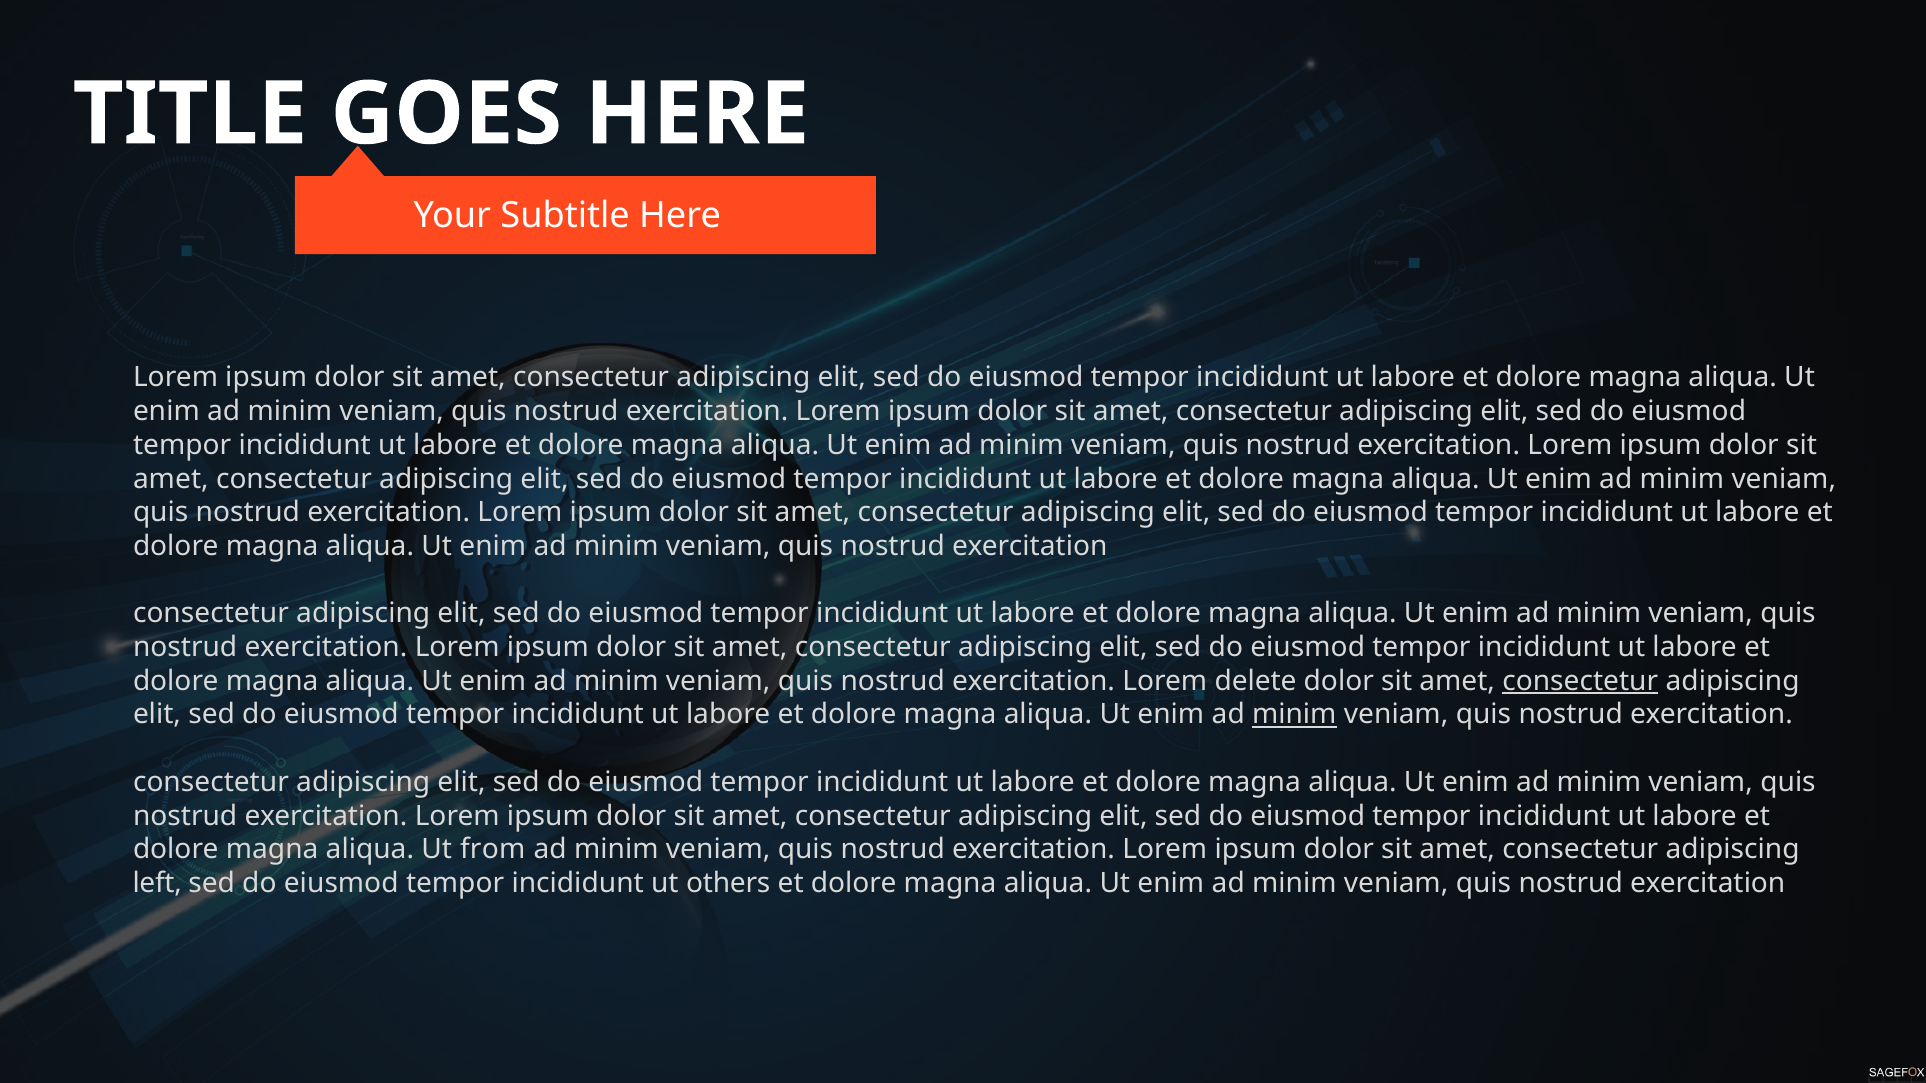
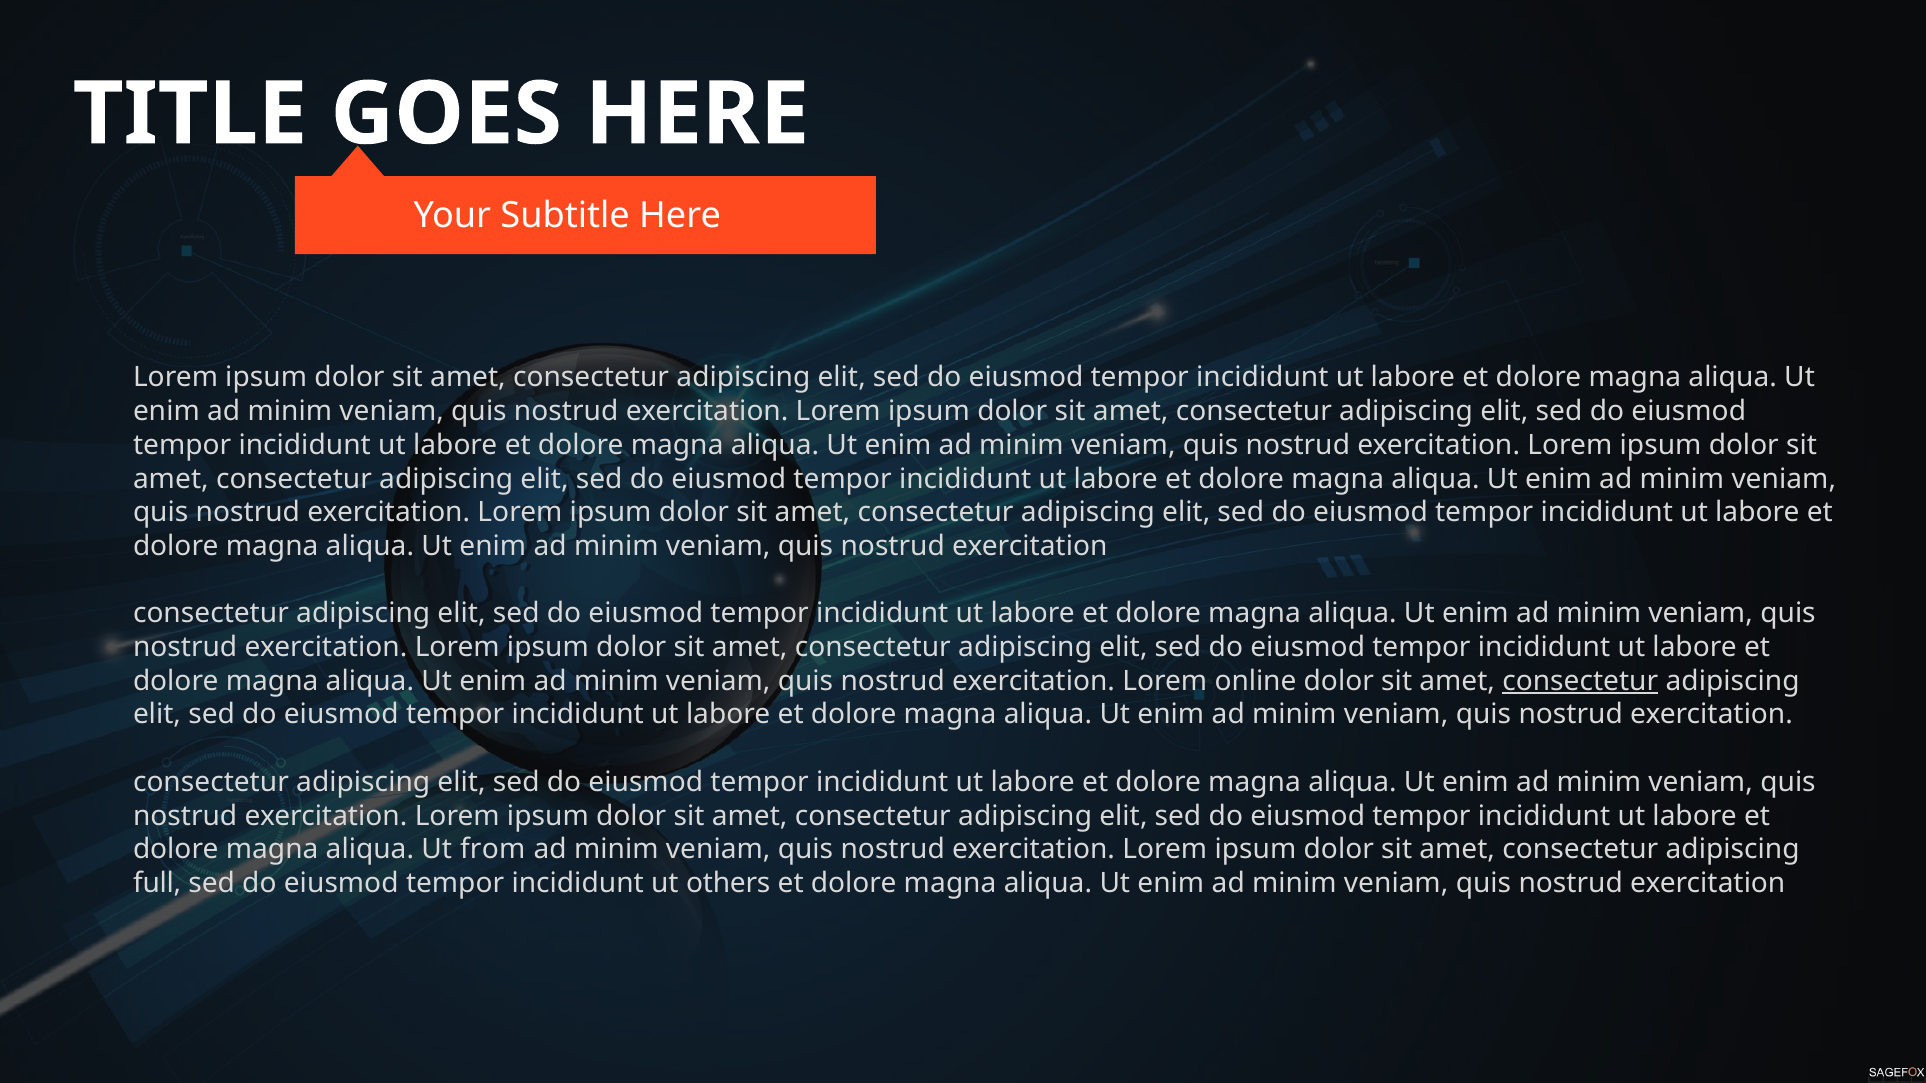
delete: delete -> online
minim at (1294, 715) underline: present -> none
left: left -> full
